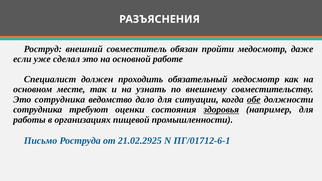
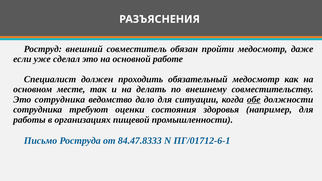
узнать: узнать -> делать
здоровья underline: present -> none
21.02.2925: 21.02.2925 -> 84.47.8333
